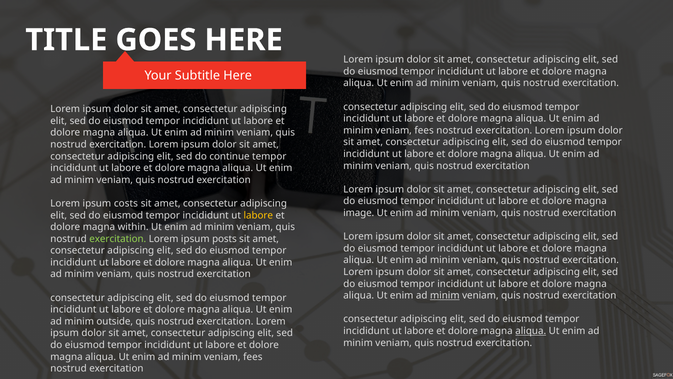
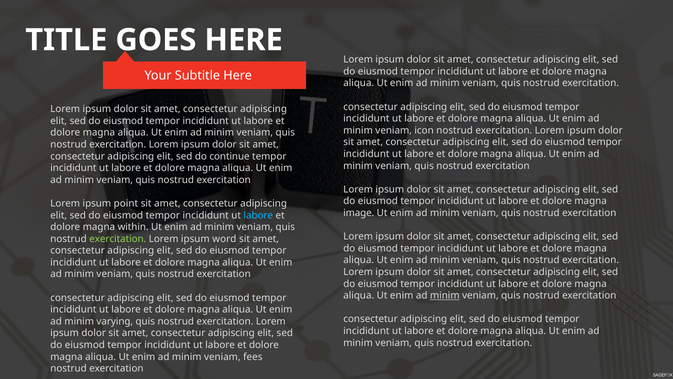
fees at (424, 130): fees -> icon
costs: costs -> point
labore at (258, 215) colour: yellow -> light blue
posts: posts -> word
outside: outside -> varying
aliqua at (531, 331) underline: present -> none
